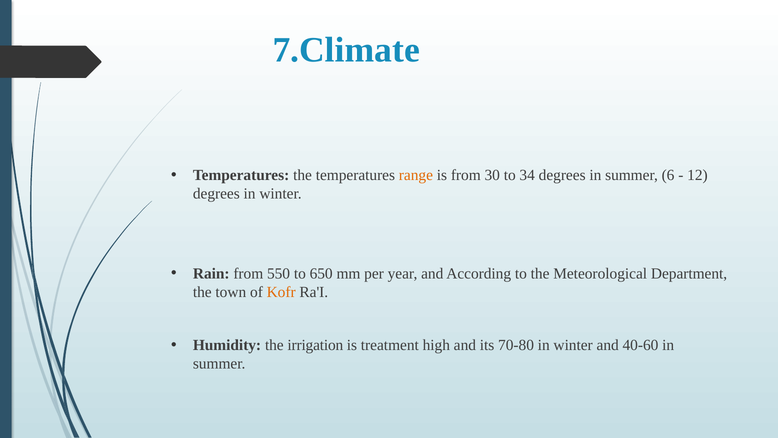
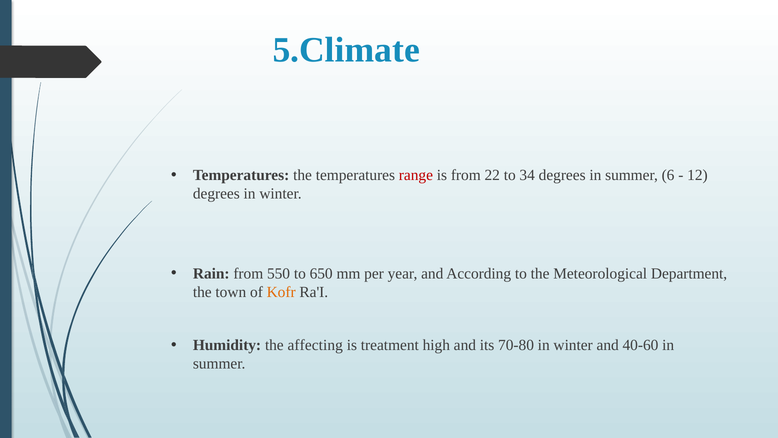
7.Climate: 7.Climate -> 5.Climate
range colour: orange -> red
30: 30 -> 22
irrigation: irrigation -> affecting
